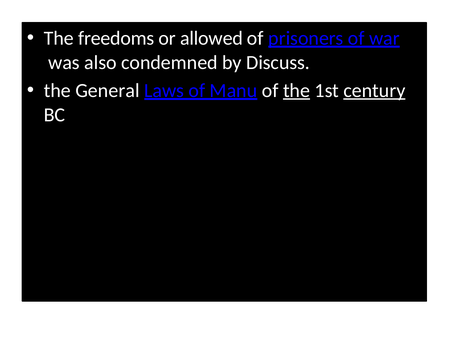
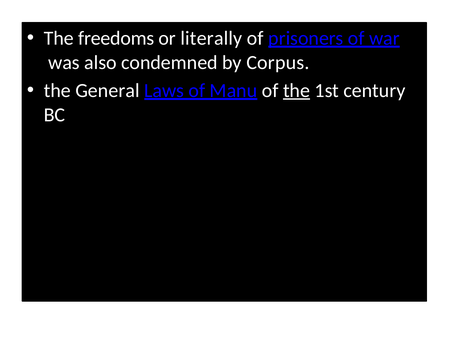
allowed: allowed -> literally
Discuss: Discuss -> Corpus
century underline: present -> none
